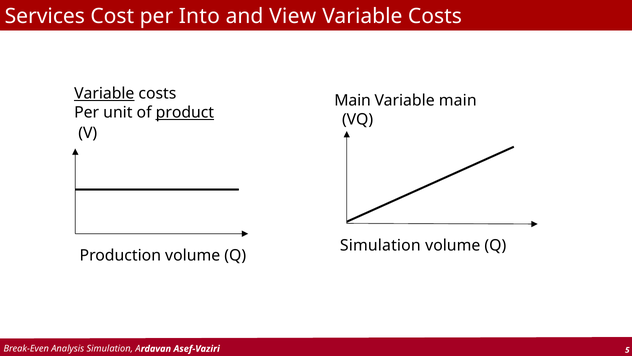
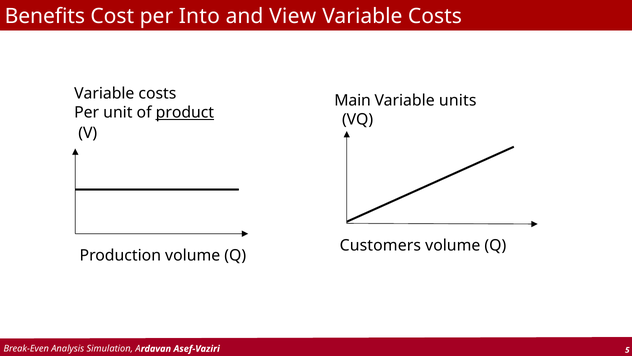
Services: Services -> Benefits
Variable at (104, 93) underline: present -> none
Variable main: main -> units
Simulation at (380, 245): Simulation -> Customers
